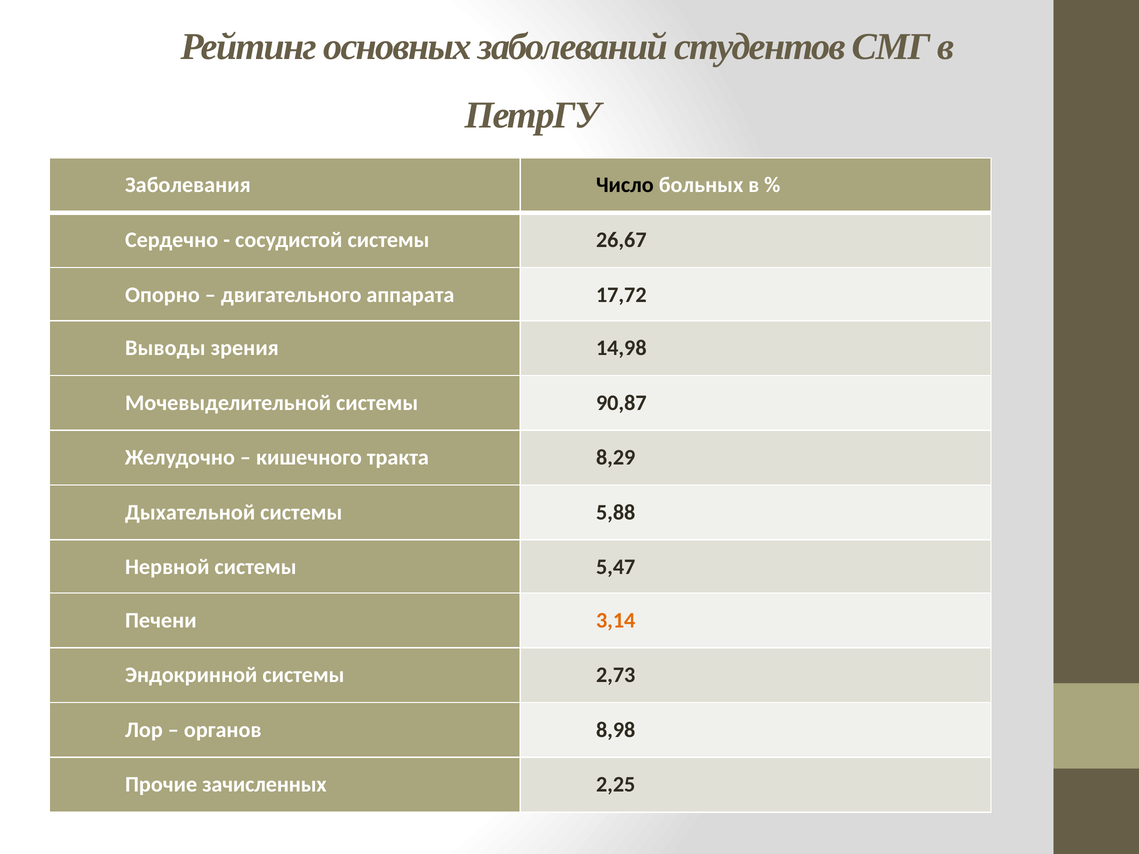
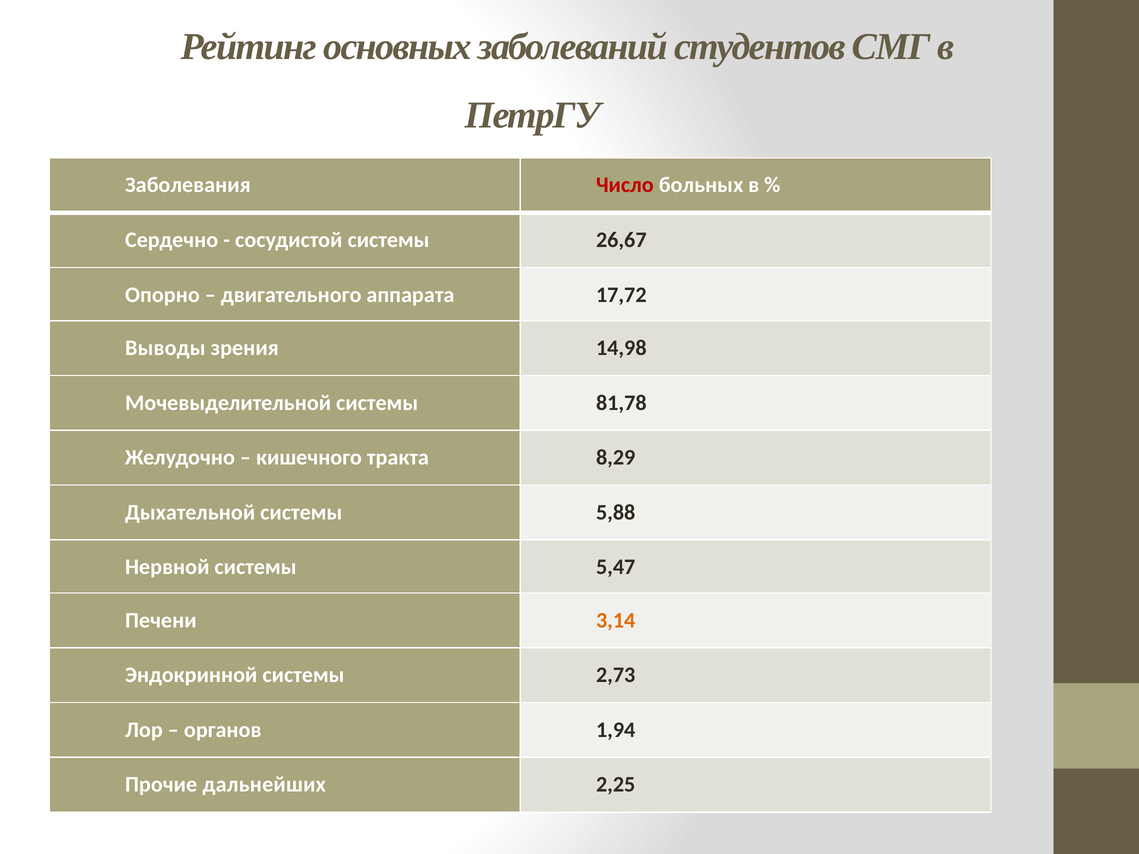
Число colour: black -> red
90,87: 90,87 -> 81,78
8,98: 8,98 -> 1,94
зачисленных: зачисленных -> дальнейших
